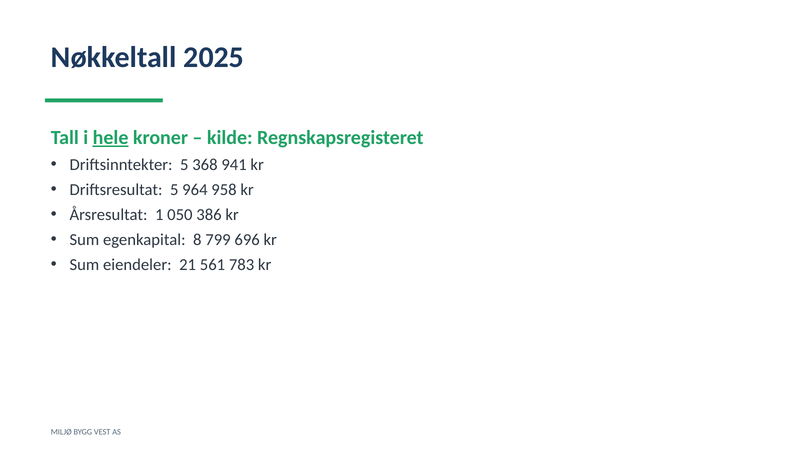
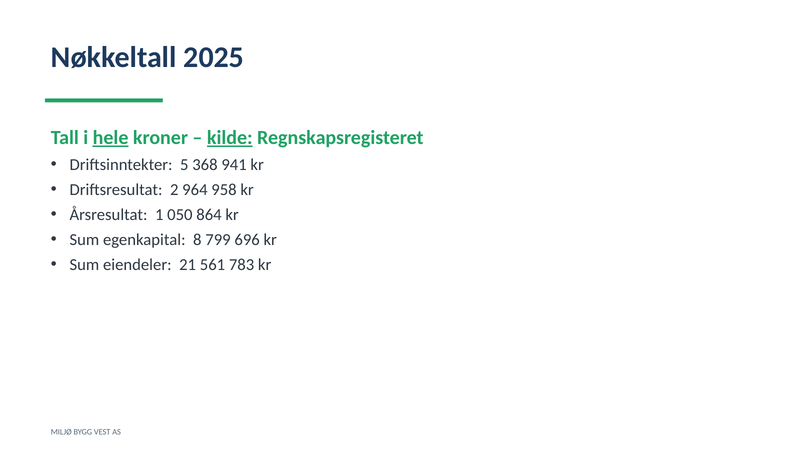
kilde underline: none -> present
Driftsresultat 5: 5 -> 2
386: 386 -> 864
